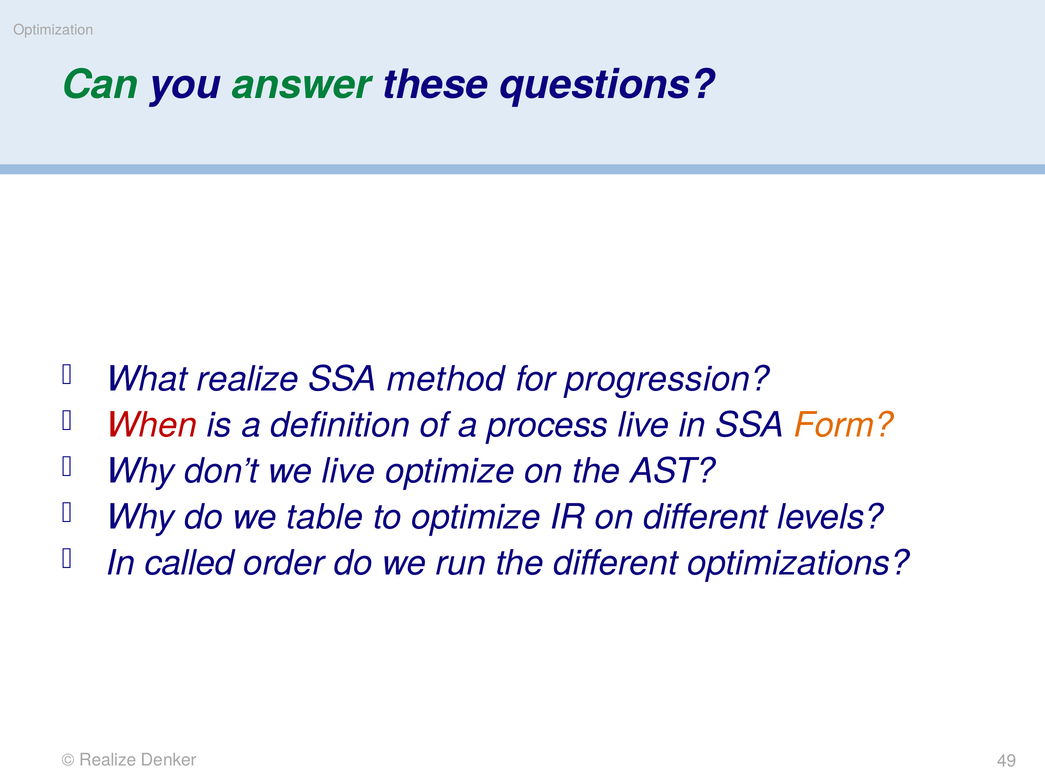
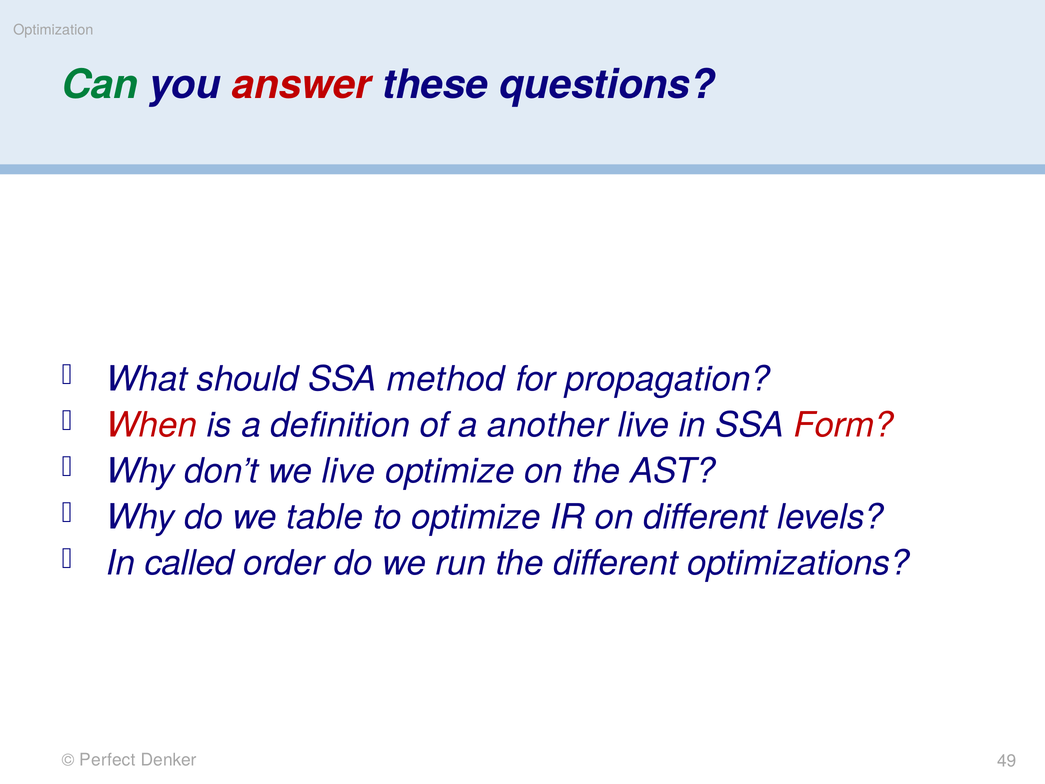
answer colour: green -> red
What realize: realize -> should
progression: progression -> propagation
process: process -> another
Form colour: orange -> red
Realize at (108, 760): Realize -> Perfect
